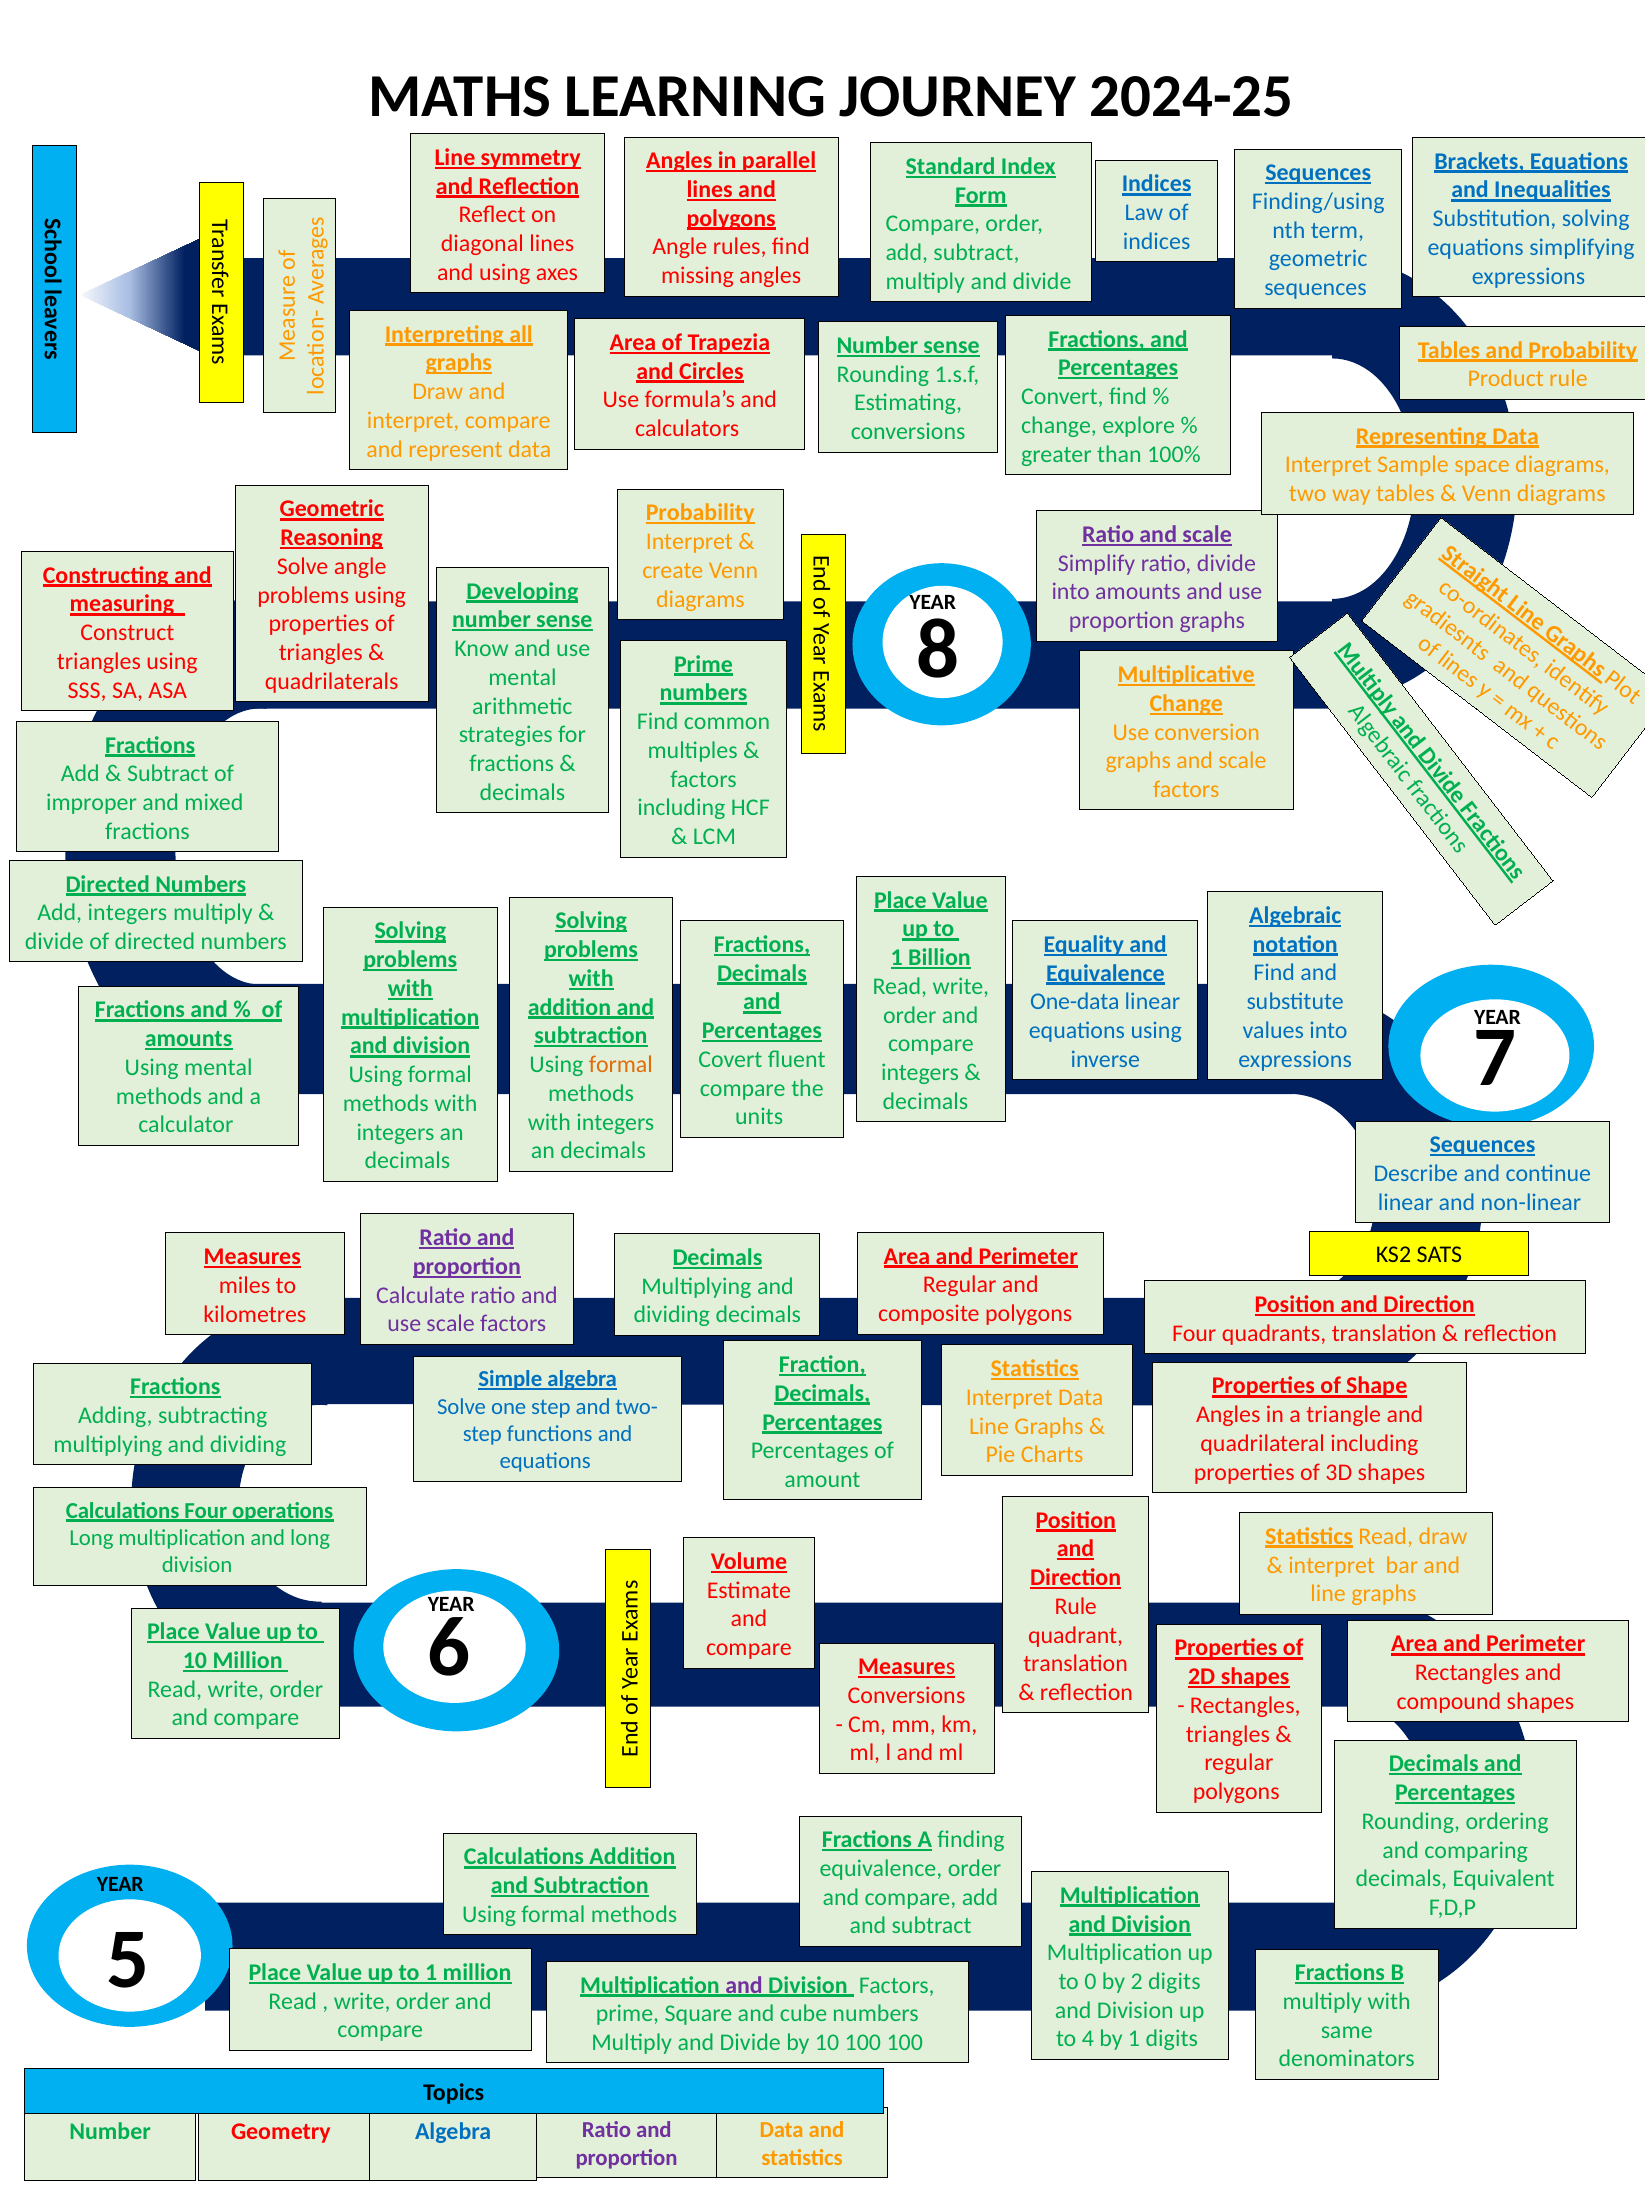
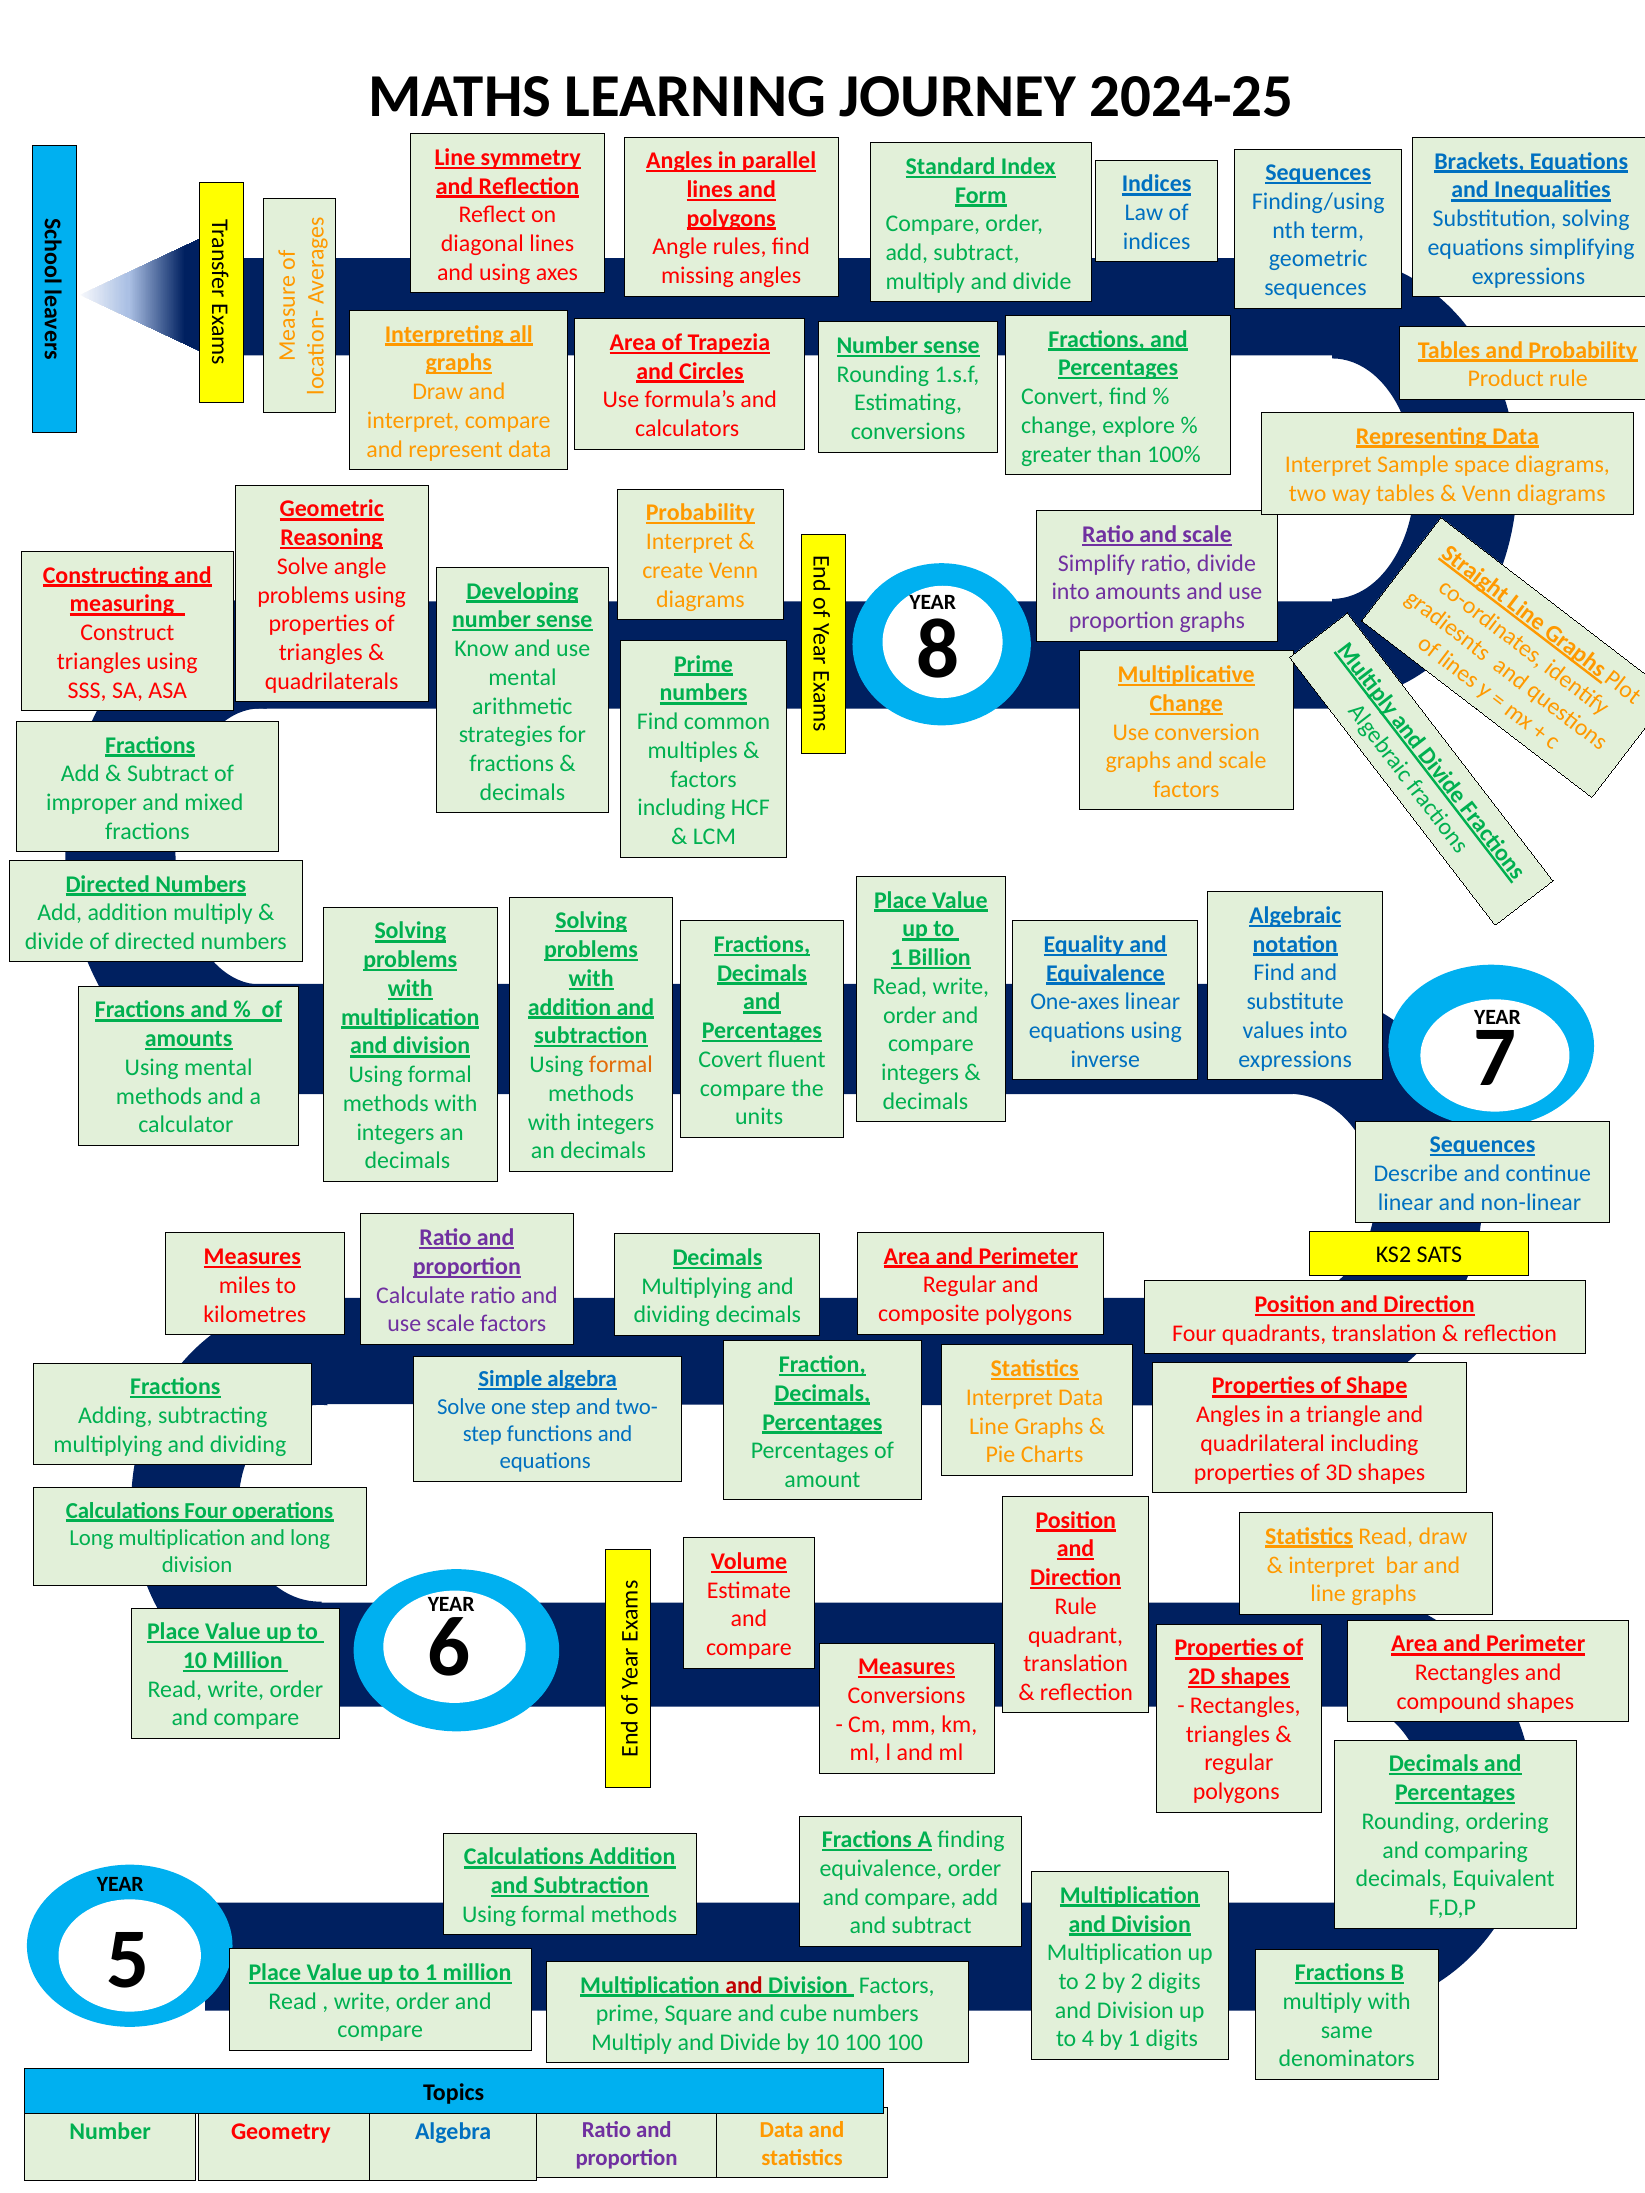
Add integers: integers -> addition
One-data: One-data -> One-axes
to 0: 0 -> 2
and at (744, 1985) colour: purple -> red
